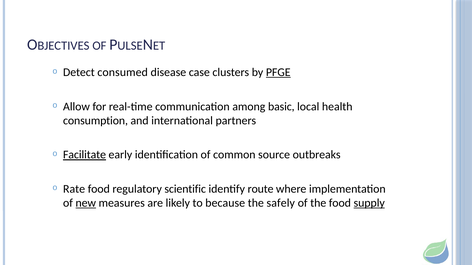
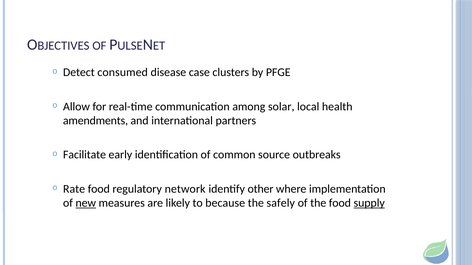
PFGE underline: present -> none
basic: basic -> solar
consumption: consumption -> amendments
Facilitate underline: present -> none
scientific: scientific -> network
route: route -> other
